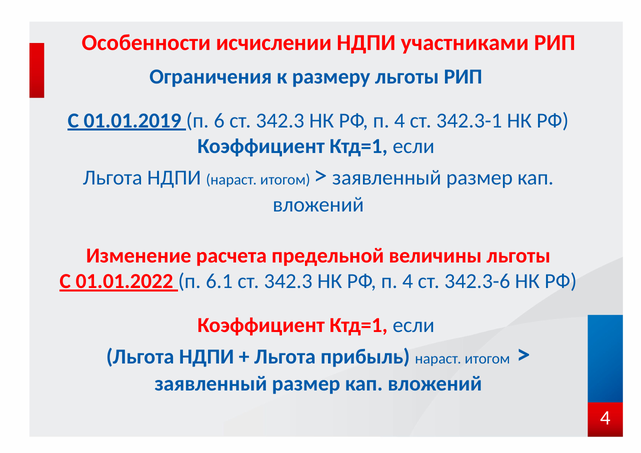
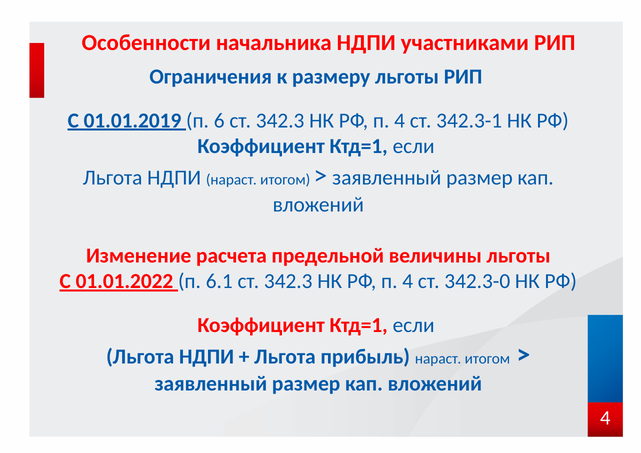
исчислении: исчислении -> начальника
342.3-6: 342.3-6 -> 342.3-0
